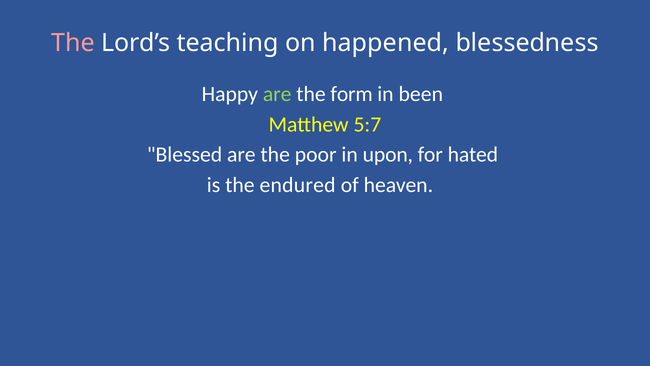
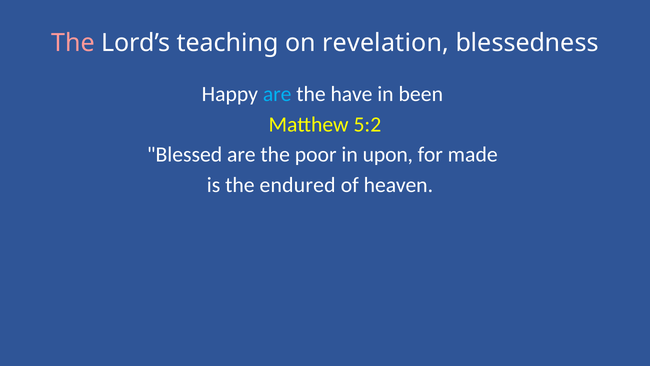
happened: happened -> revelation
are at (277, 94) colour: light green -> light blue
form: form -> have
5:7: 5:7 -> 5:2
hated: hated -> made
